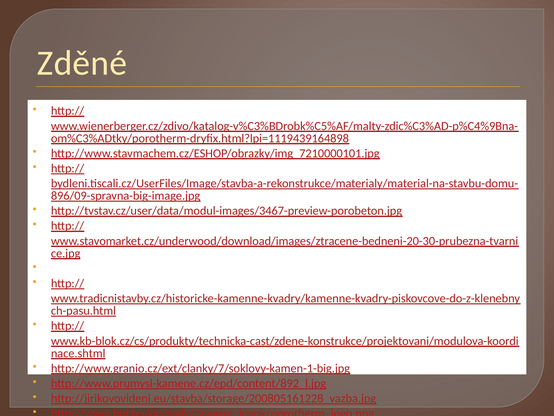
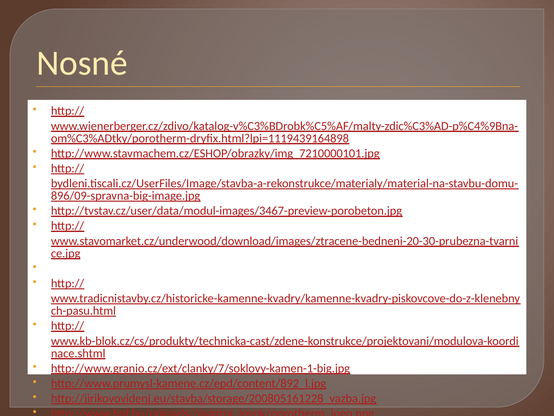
Zděné: Zděné -> Nosné
